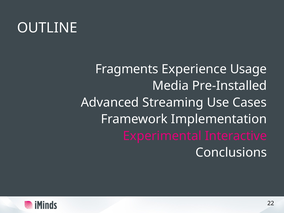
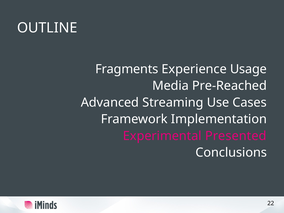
Pre-Installed: Pre-Installed -> Pre-Reached
Interactive: Interactive -> Presented
